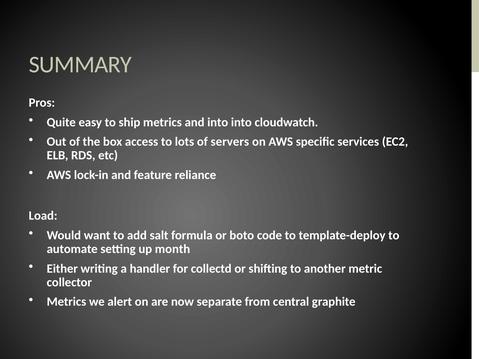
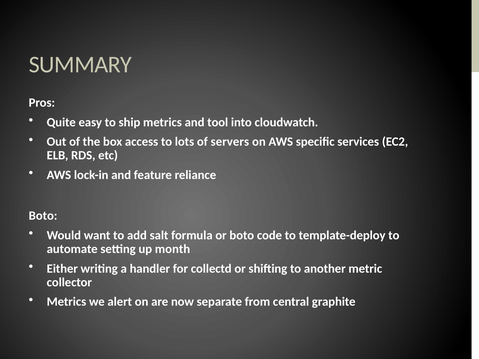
and into: into -> tool
Load at (43, 216): Load -> Boto
